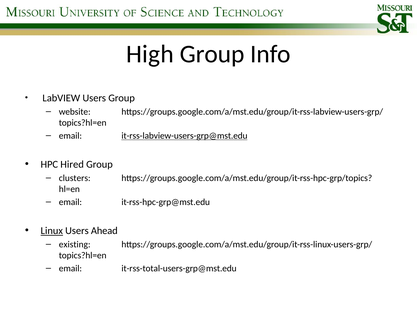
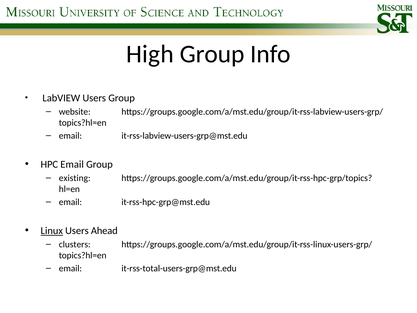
it-rss-labview-users-grp@mst.edu underline: present -> none
HPC Hired: Hired -> Email
clusters: clusters -> existing
existing: existing -> clusters
